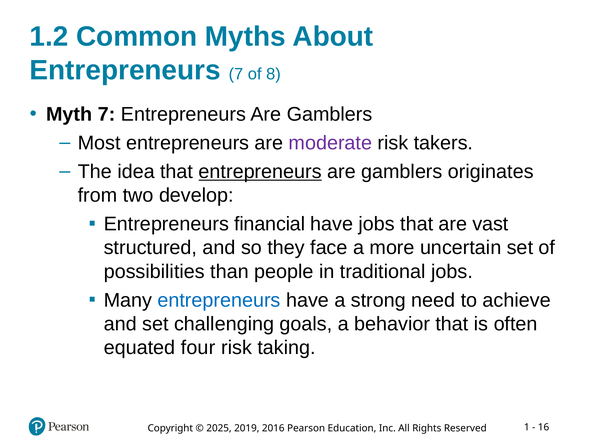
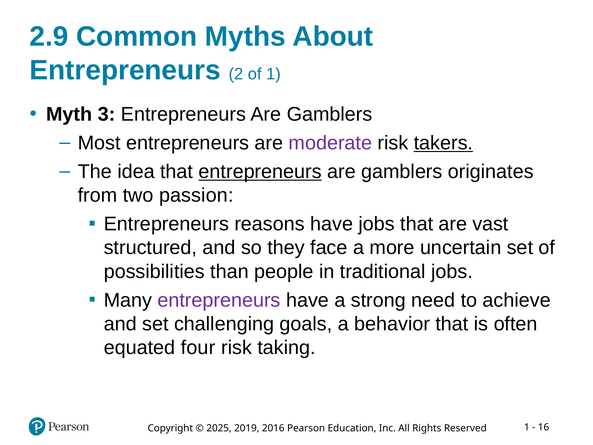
1.2: 1.2 -> 2.9
Entrepreneurs 7: 7 -> 2
of 8: 8 -> 1
Myth 7: 7 -> 3
takers underline: none -> present
develop: develop -> passion
financial: financial -> reasons
entrepreneurs at (219, 300) colour: blue -> purple
